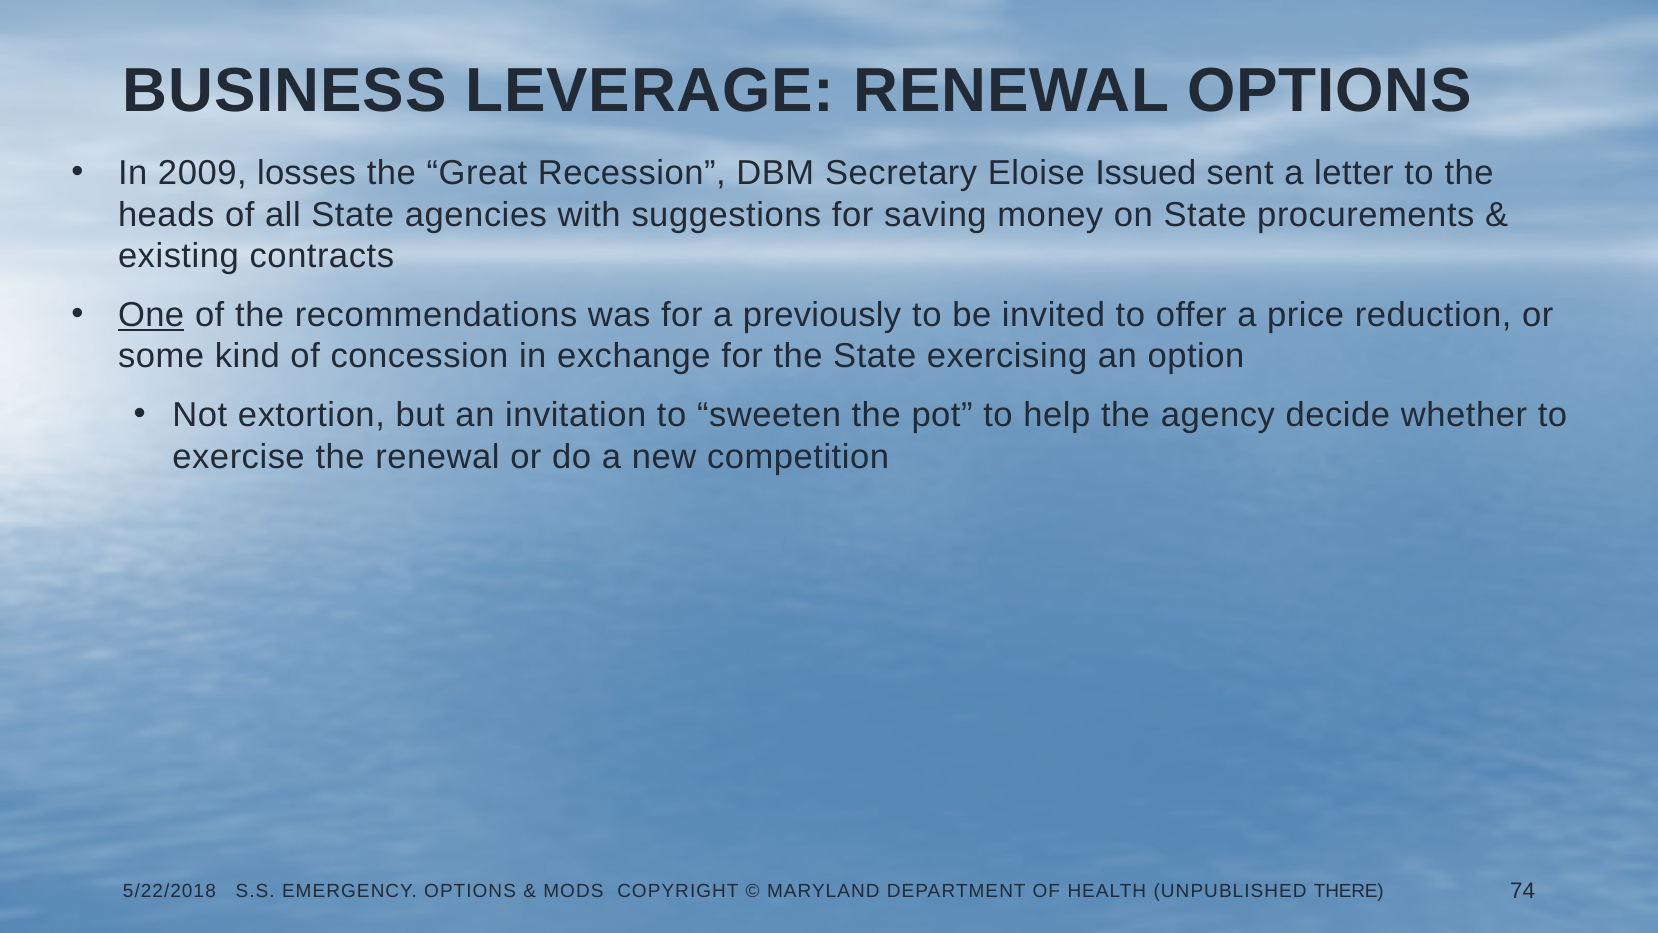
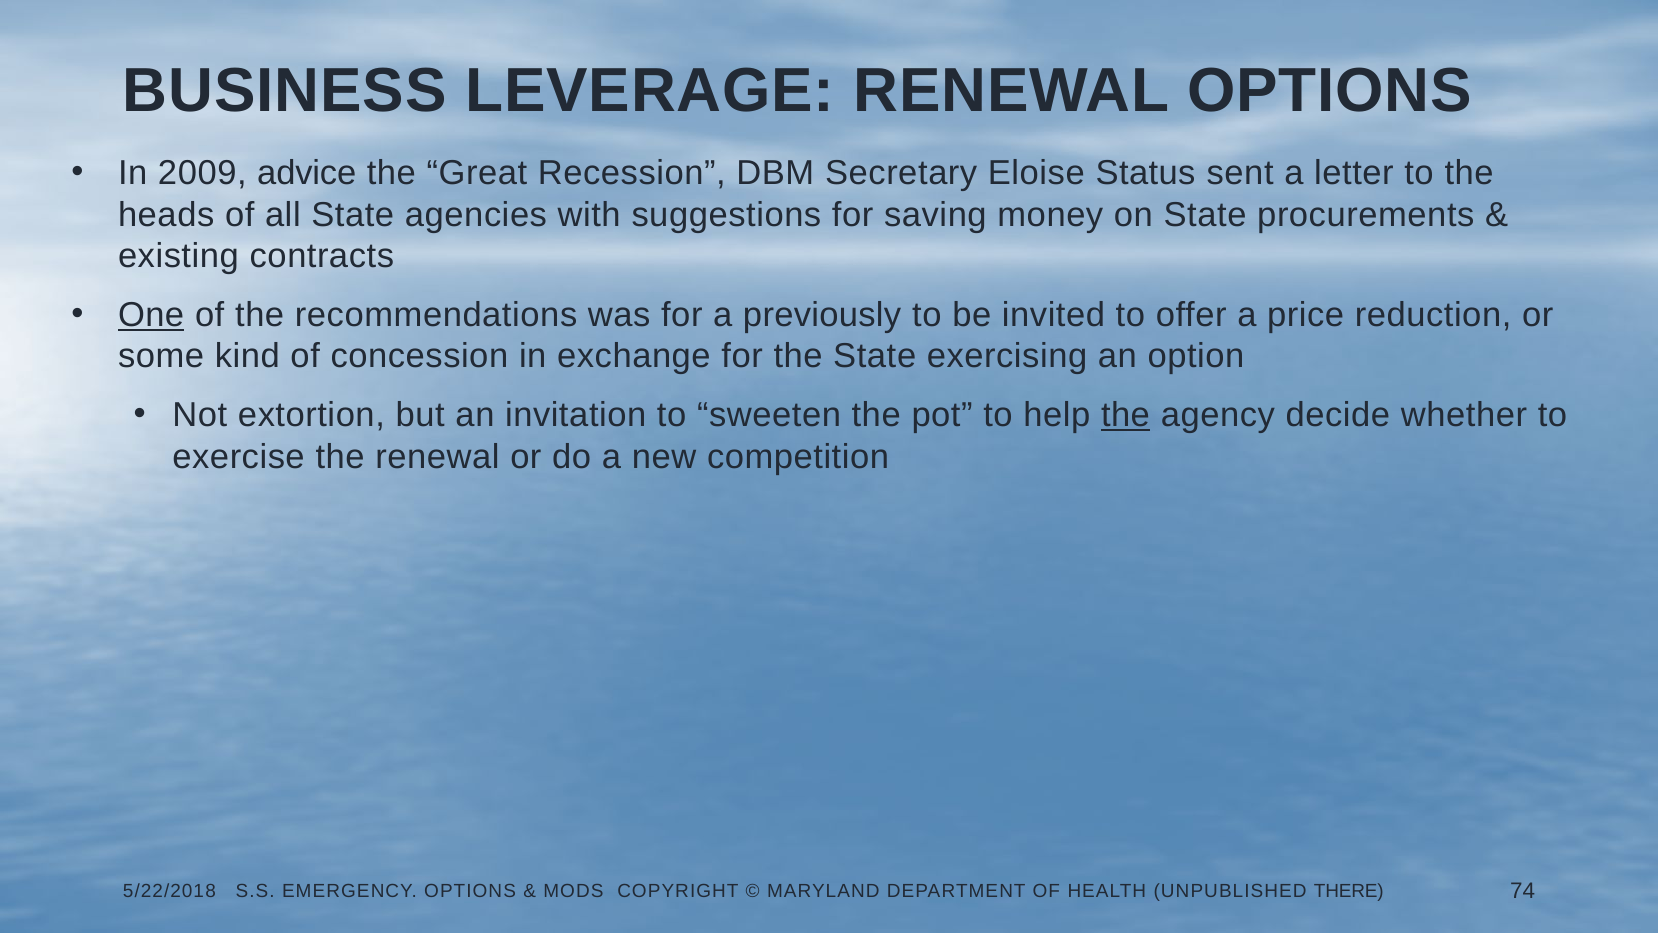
losses: losses -> advice
Issued: Issued -> Status
the at (1125, 415) underline: none -> present
